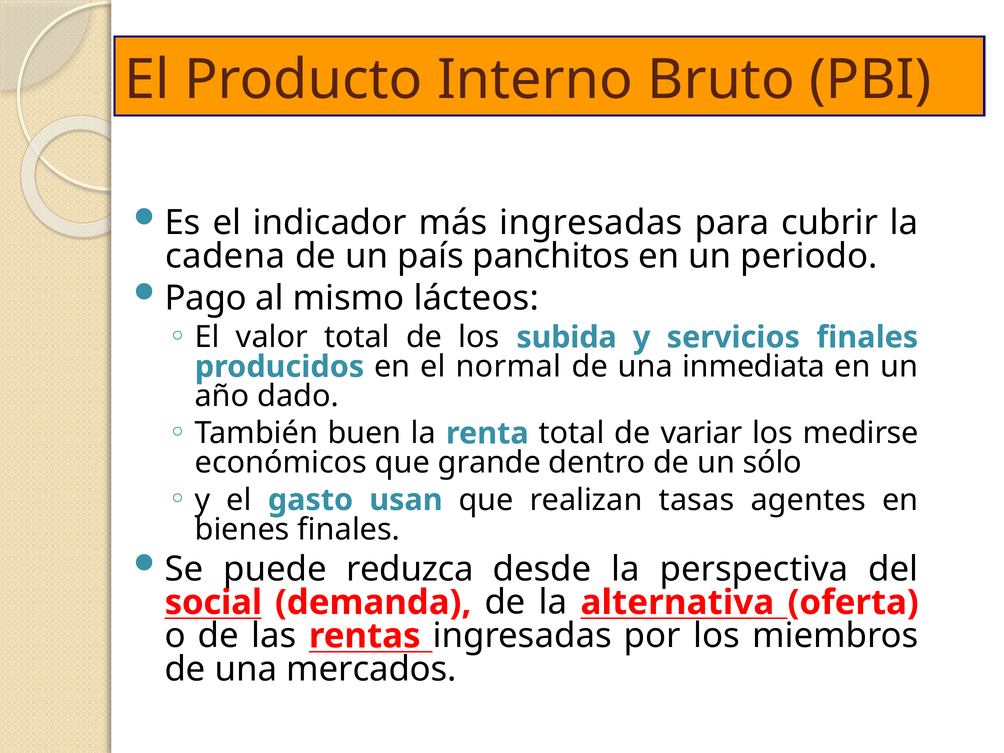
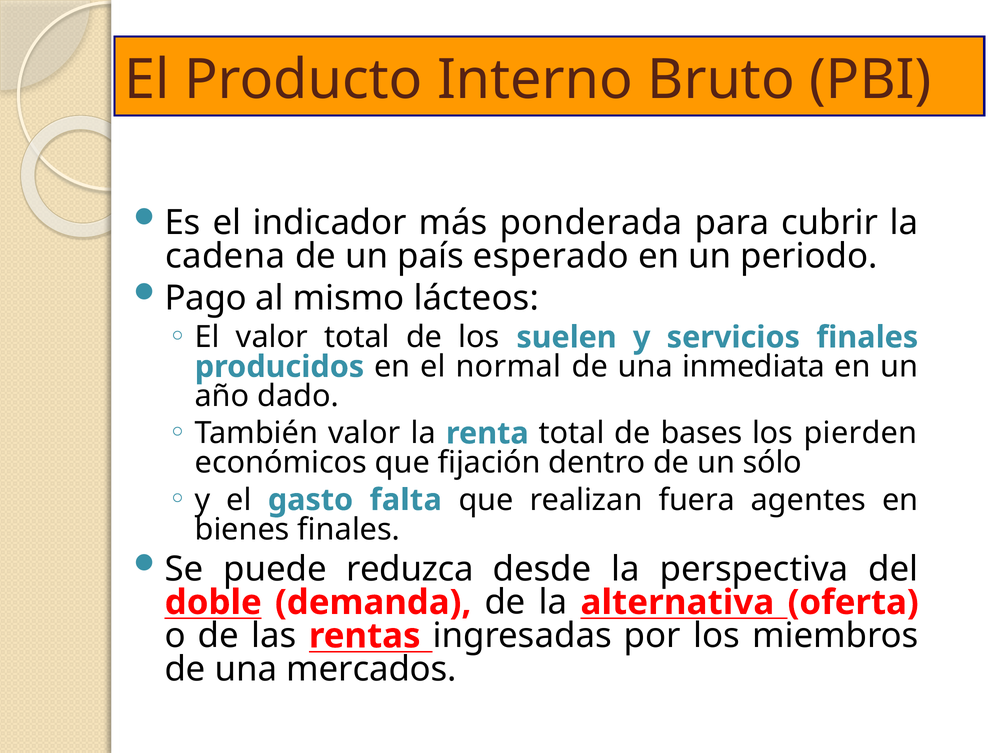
más ingresadas: ingresadas -> ponderada
panchitos: panchitos -> esperado
subida: subida -> suelen
También buen: buen -> valor
variar: variar -> bases
medirse: medirse -> pierden
grande: grande -> fijación
usan: usan -> falta
tasas: tasas -> fuera
social: social -> doble
